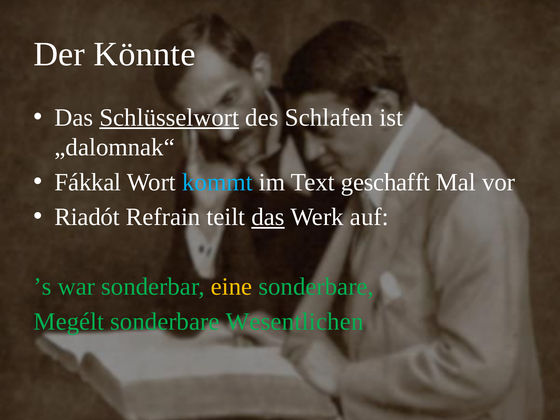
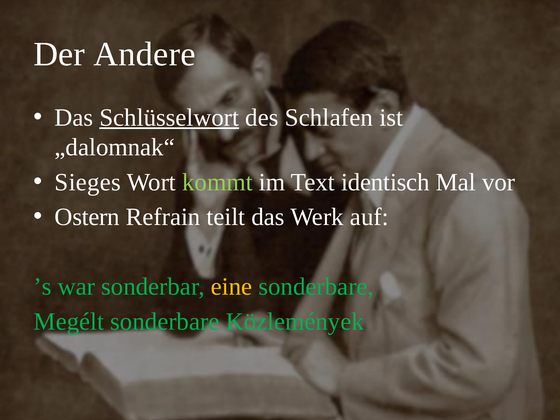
Könnte: Könnte -> Andere
Fákkal: Fákkal -> Sieges
kommt colour: light blue -> light green
geschafft: geschafft -> identisch
Riadót: Riadót -> Ostern
das at (268, 217) underline: present -> none
Wesentlichen: Wesentlichen -> Közlemények
